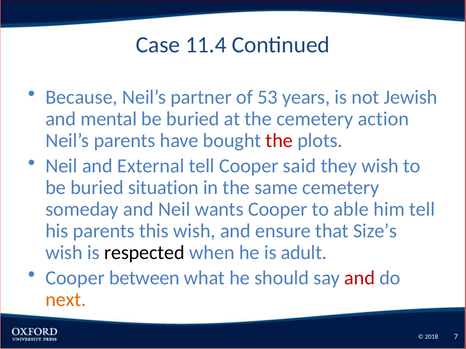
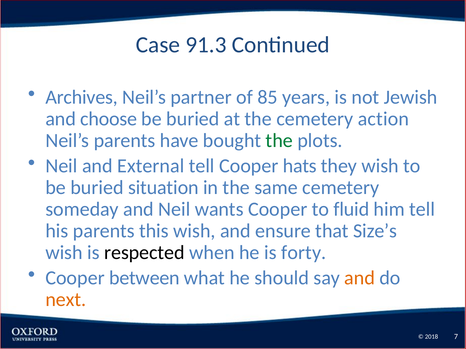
11.4: 11.4 -> 91.3
Because: Because -> Archives
53: 53 -> 85
mental: mental -> choose
the at (279, 141) colour: red -> green
said: said -> hats
able: able -> fluid
adult: adult -> forty
and at (360, 278) colour: red -> orange
